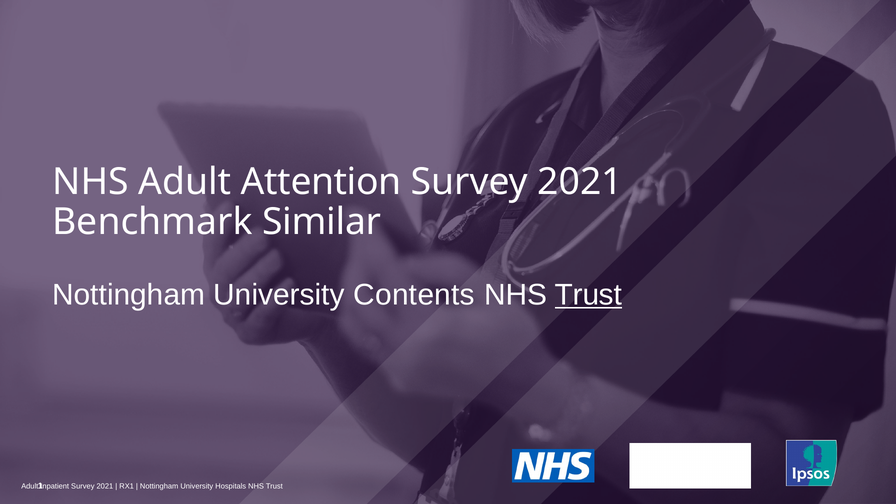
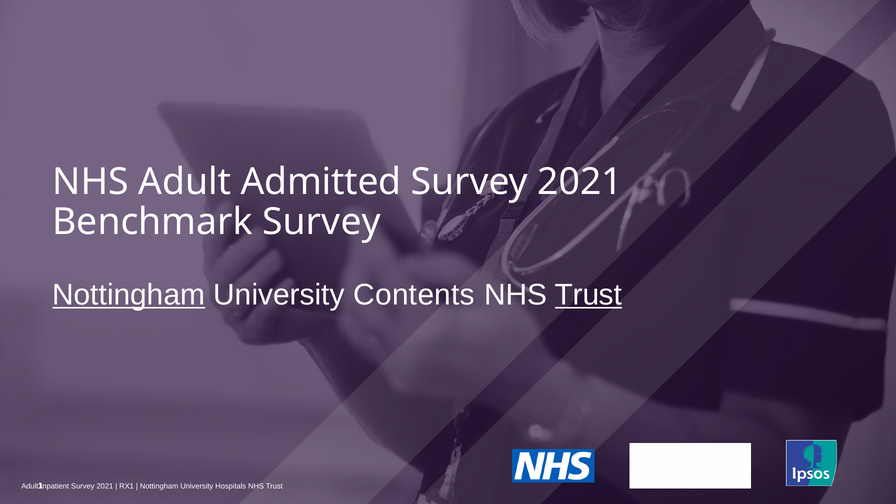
Attention: Attention -> Admitted
Benchmark Similar: Similar -> Survey
Nottingham at (129, 295) underline: none -> present
